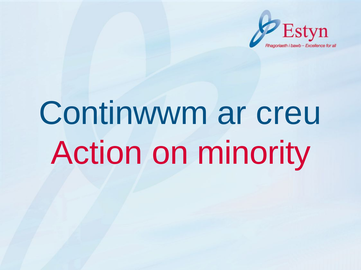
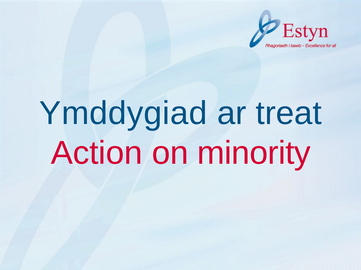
Continwwm: Continwwm -> Ymddygiad
creu: creu -> treat
